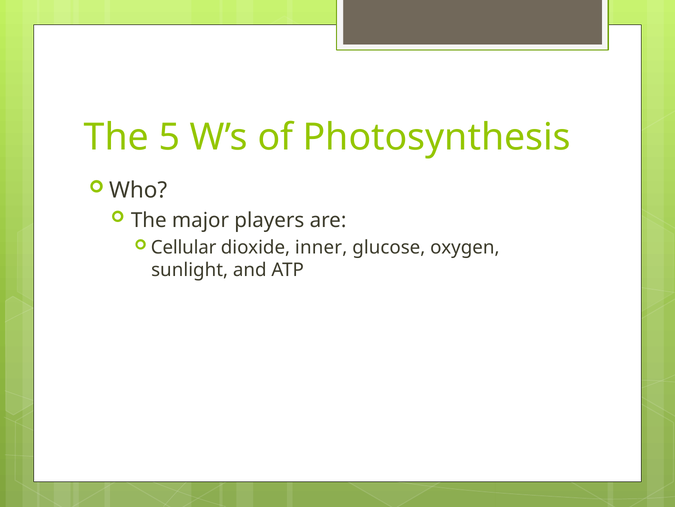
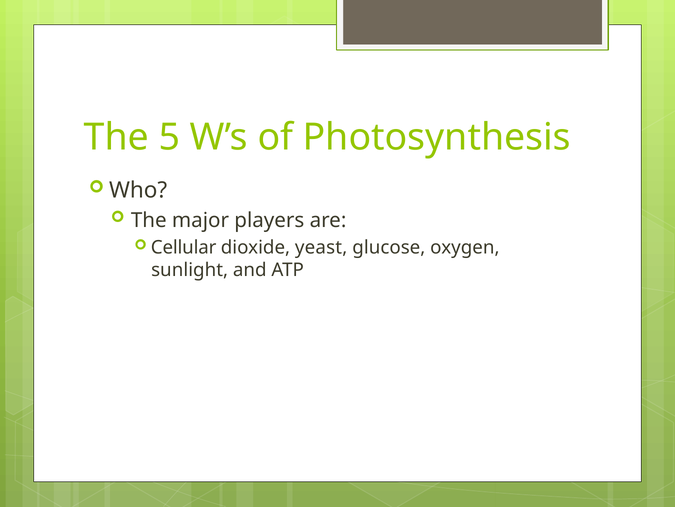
inner: inner -> yeast
